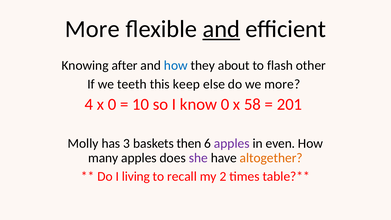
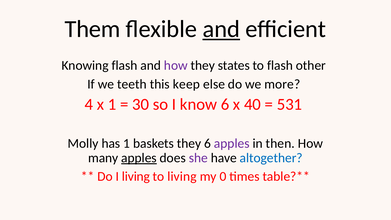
More at (92, 29): More -> Them
Knowing after: after -> flash
how at (176, 66) colour: blue -> purple
about: about -> states
x 0: 0 -> 1
10: 10 -> 30
know 0: 0 -> 6
58: 58 -> 40
201: 201 -> 531
has 3: 3 -> 1
baskets then: then -> they
even: even -> then
apples at (139, 158) underline: none -> present
altogether colour: orange -> blue
to recall: recall -> living
2: 2 -> 0
